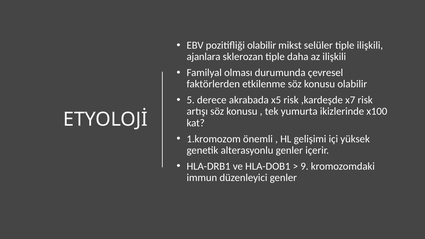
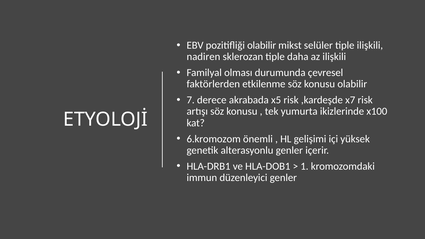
ajanlara: ajanlara -> nadiren
5: 5 -> 7
1.kromozom: 1.kromozom -> 6.kromozom
9: 9 -> 1
